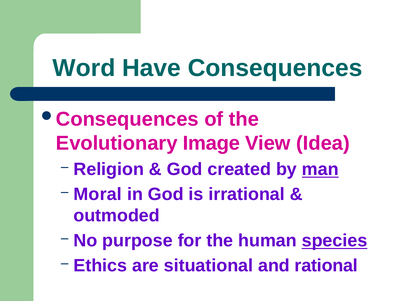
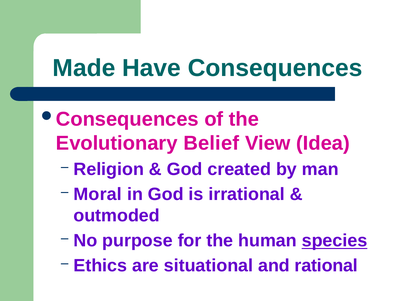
Word: Word -> Made
Image: Image -> Belief
man underline: present -> none
